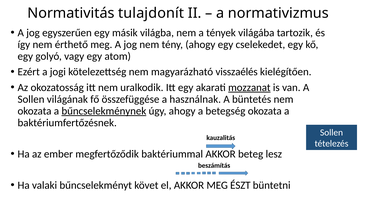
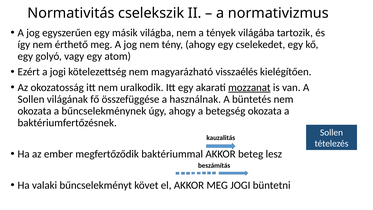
tulajdonít: tulajdonít -> cselekszik
bűncselekménynek underline: present -> none
MEG ÉSZT: ÉSZT -> JOGI
